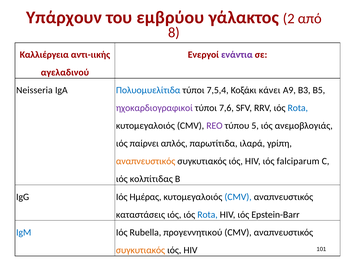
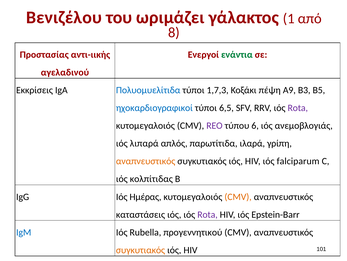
Υπάρχουν: Υπάρχουν -> Βενιζέλου
εμβρύου: εμβρύου -> ωριμάζει
2: 2 -> 1
Καλλιέργεια: Καλλιέργεια -> Προστασίας
ενάντια colour: purple -> green
Neisseria: Neisseria -> Εκκρίσεις
7,5,4: 7,5,4 -> 1,7,3
κάνει: κάνει -> πέψη
ηχοκαρδιογραφικοί colour: purple -> blue
7,6: 7,6 -> 6,5
Rota at (298, 108) colour: blue -> purple
5: 5 -> 6
παίρνει: παίρνει -> λιπαρά
CMV at (238, 196) colour: blue -> orange
Rota at (208, 214) colour: blue -> purple
